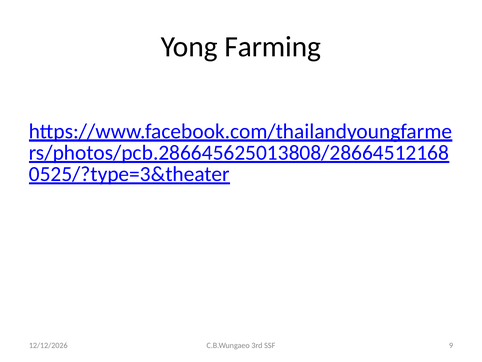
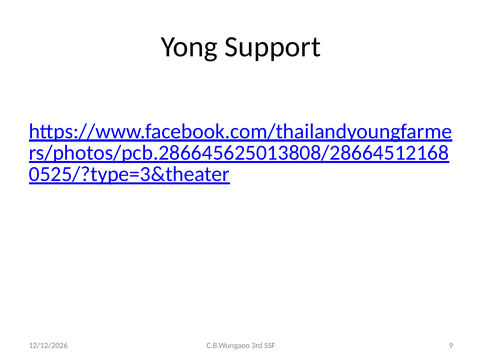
Farming: Farming -> Support
